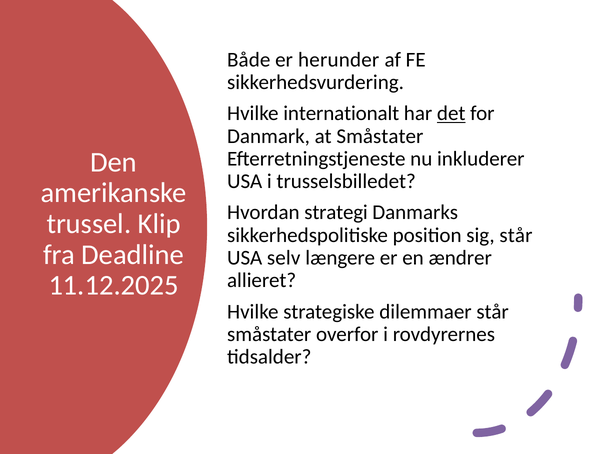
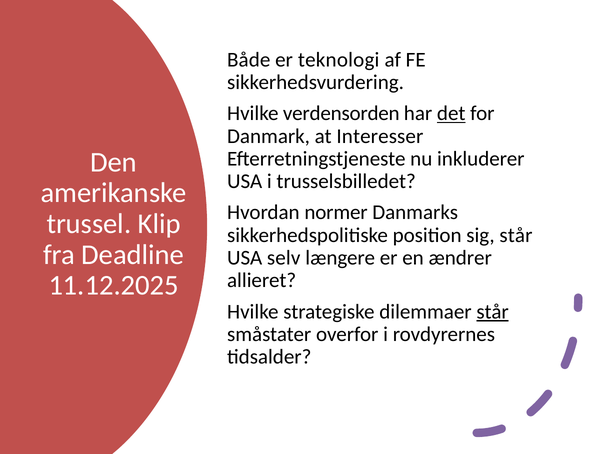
herunder: herunder -> teknologi
internationalt: internationalt -> verdensorden
at Småstater: Småstater -> Interesser
strategi: strategi -> normer
står at (493, 312) underline: none -> present
